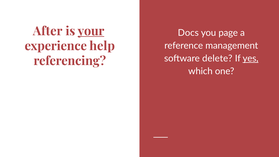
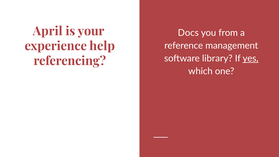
After: After -> April
your underline: present -> none
page: page -> from
delete: delete -> library
